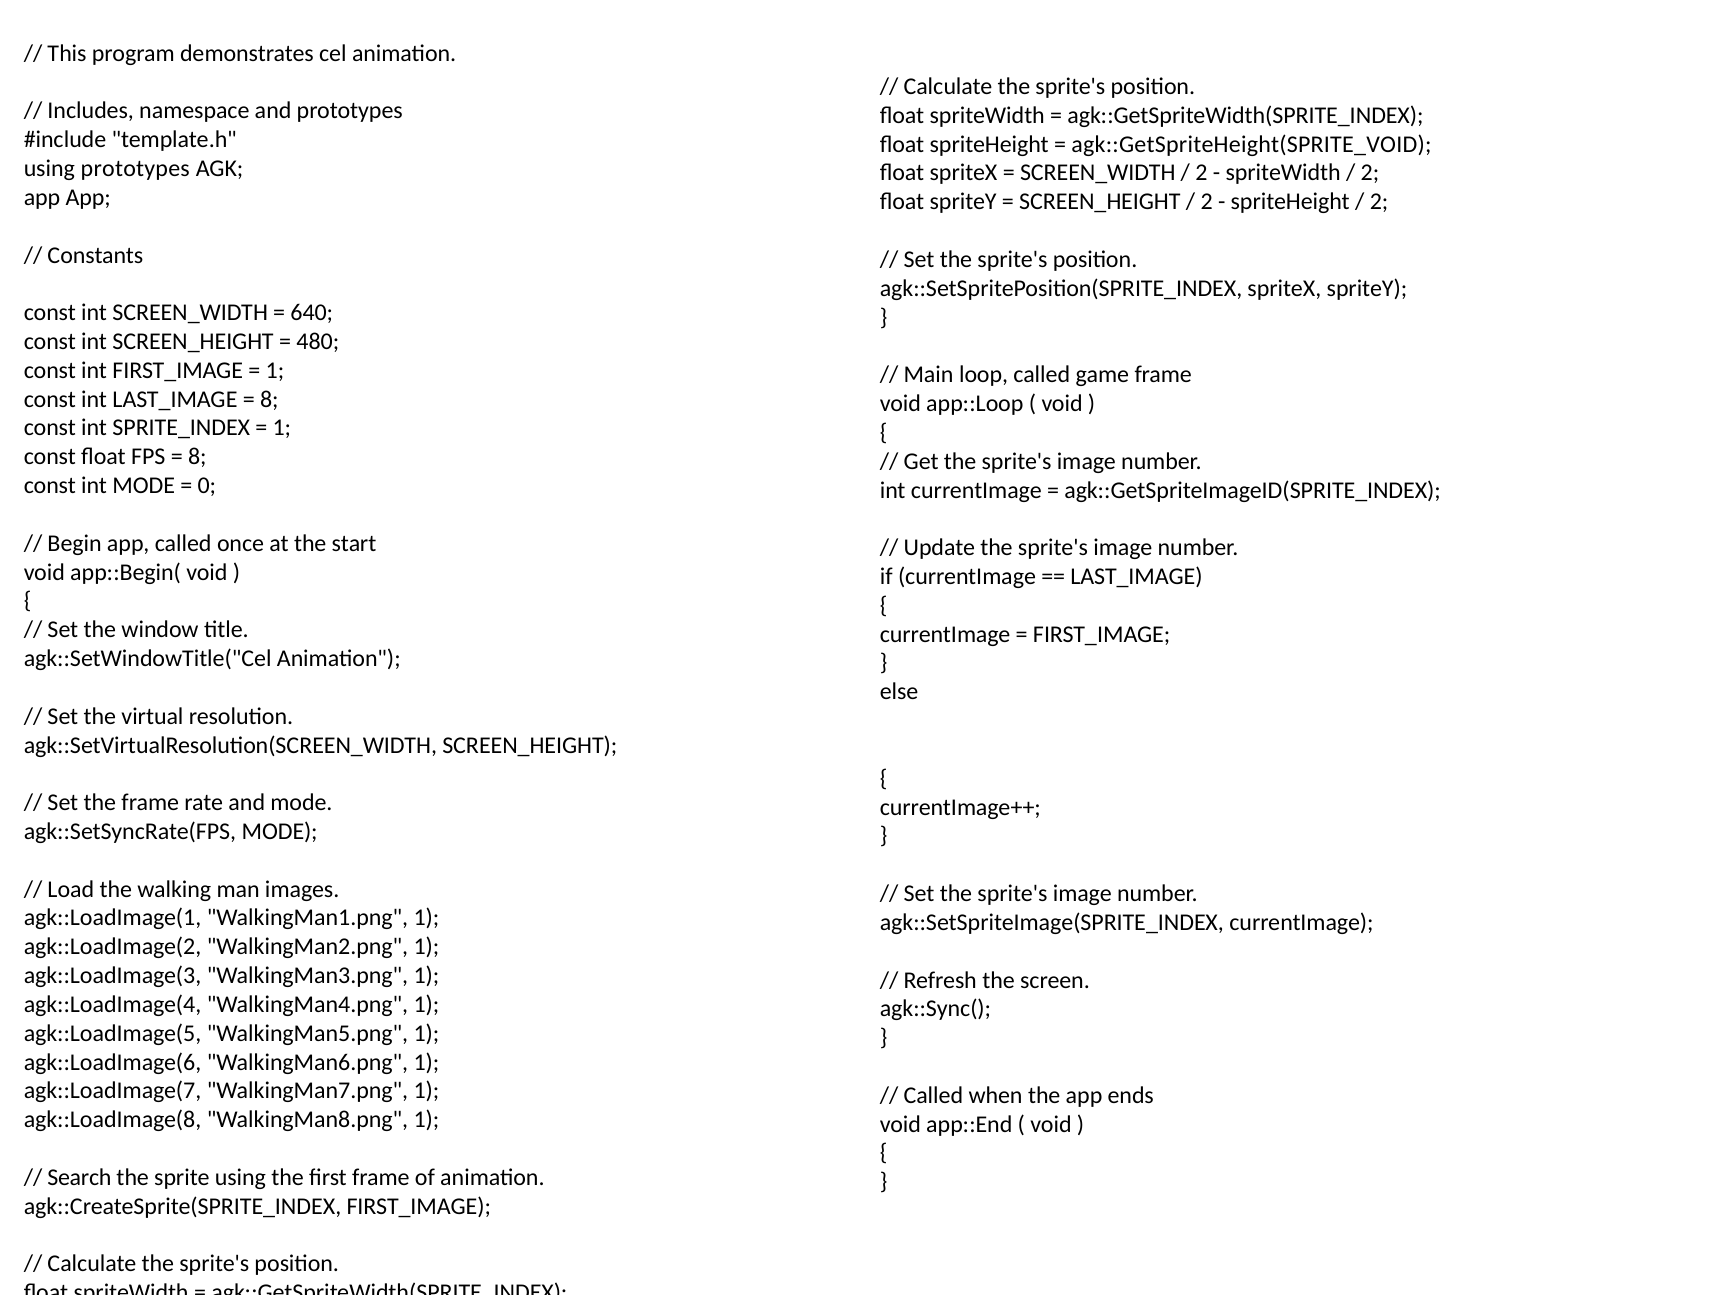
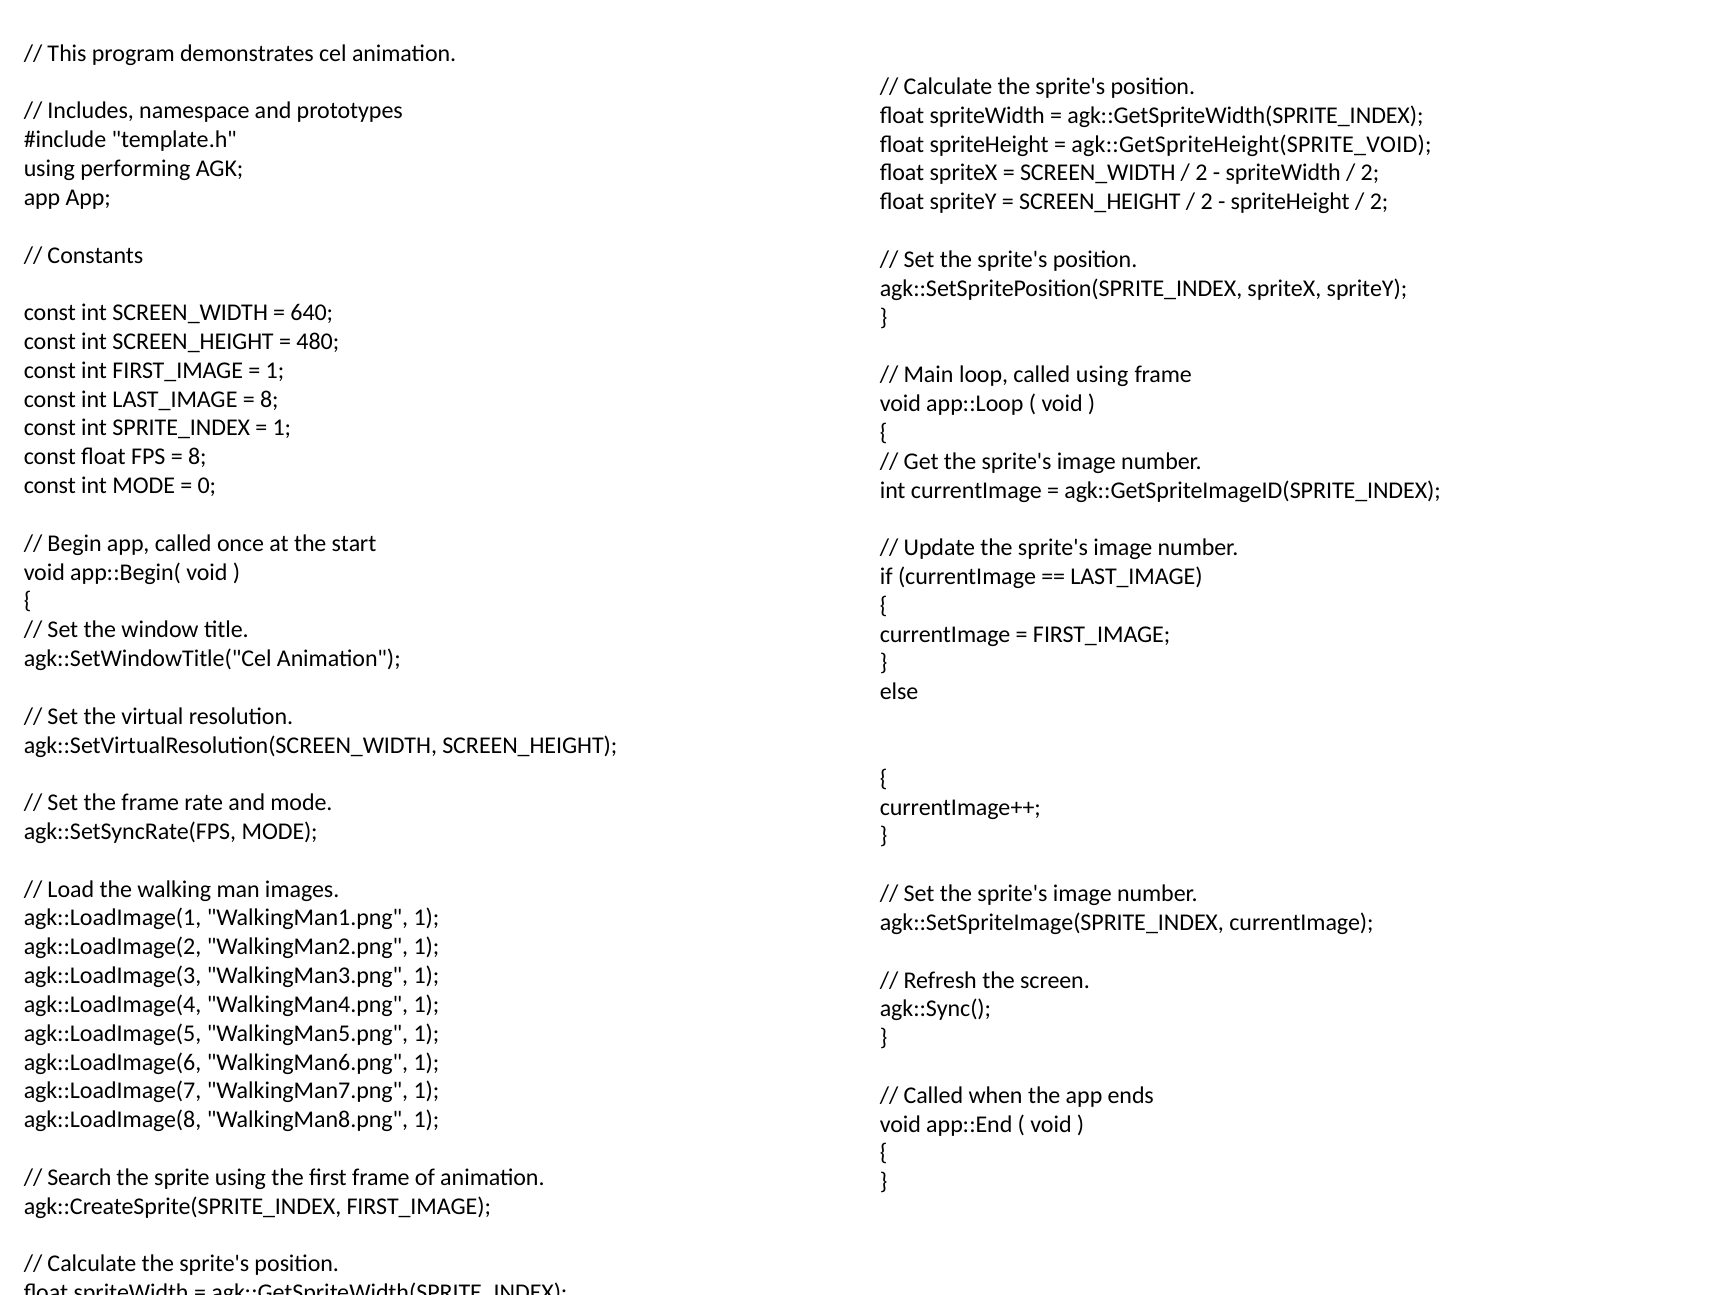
using prototypes: prototypes -> performing
called game: game -> using
